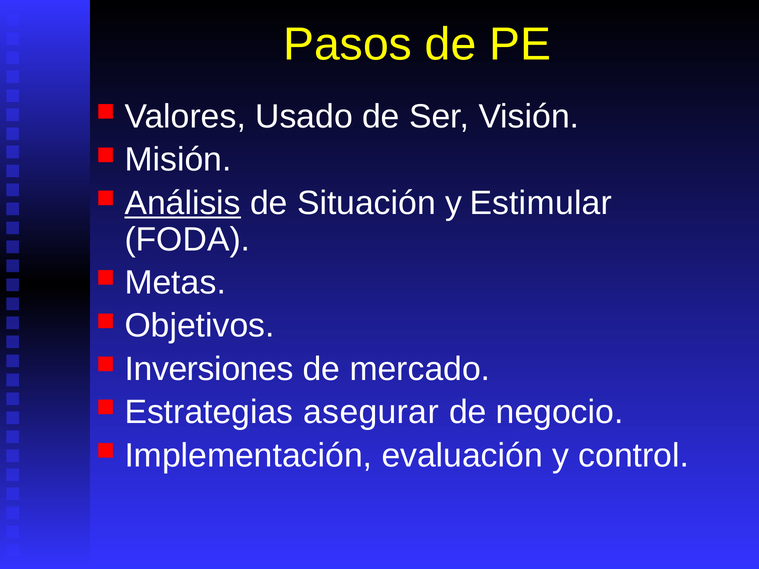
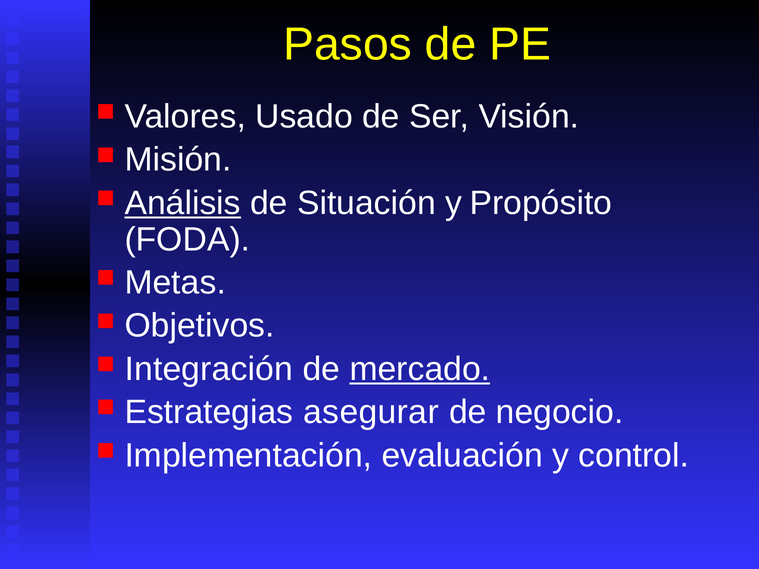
Estimular: Estimular -> Propósito
Inversiones: Inversiones -> Integración
mercado underline: none -> present
